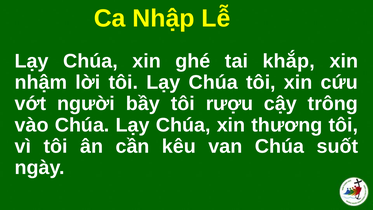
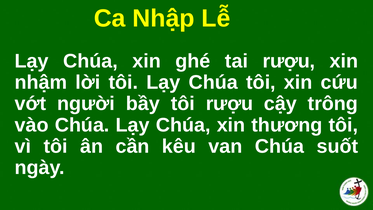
tai khắp: khắp -> rượu
